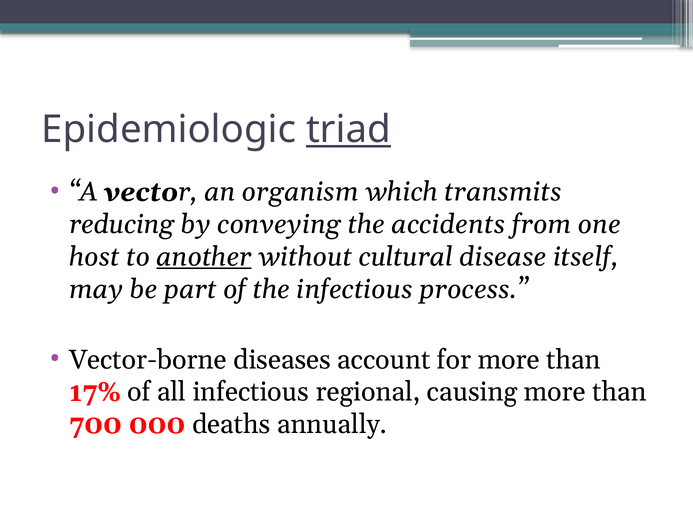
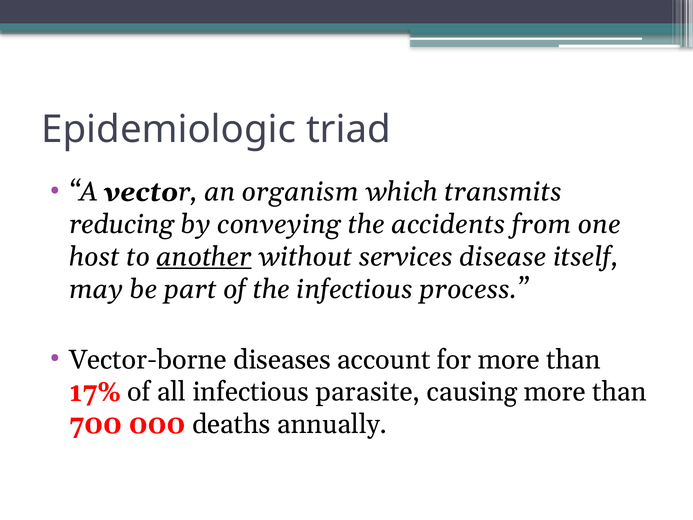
triad underline: present -> none
cultural: cultural -> services
regional: regional -> parasite
